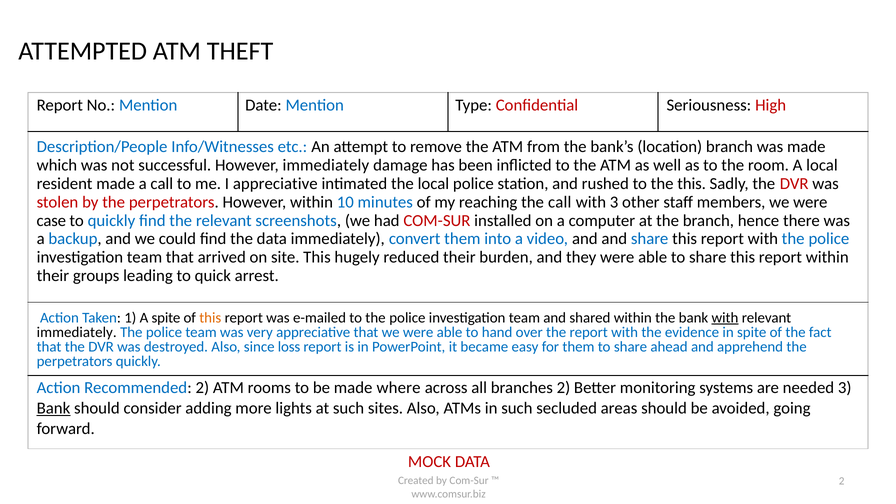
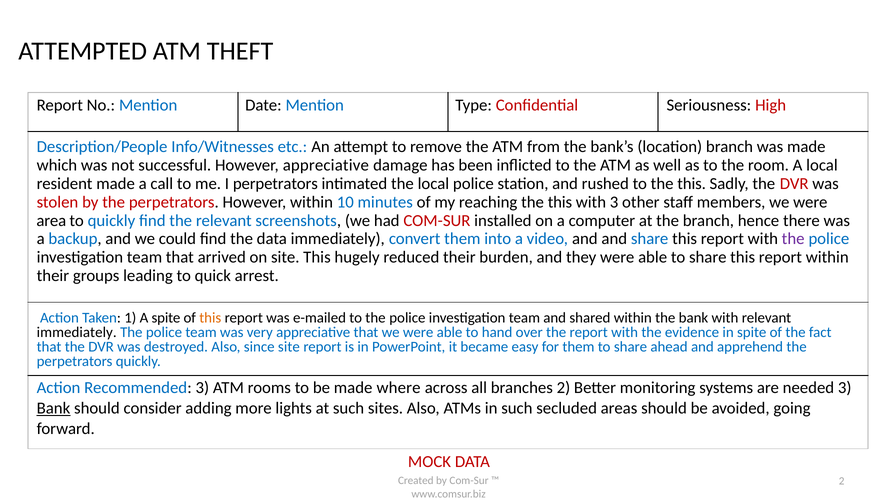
However immediately: immediately -> appreciative
I appreciative: appreciative -> perpetrators
reaching the call: call -> this
case: case -> area
the at (793, 239) colour: blue -> purple
with at (725, 318) underline: present -> none
since loss: loss -> site
Recommended 2: 2 -> 3
